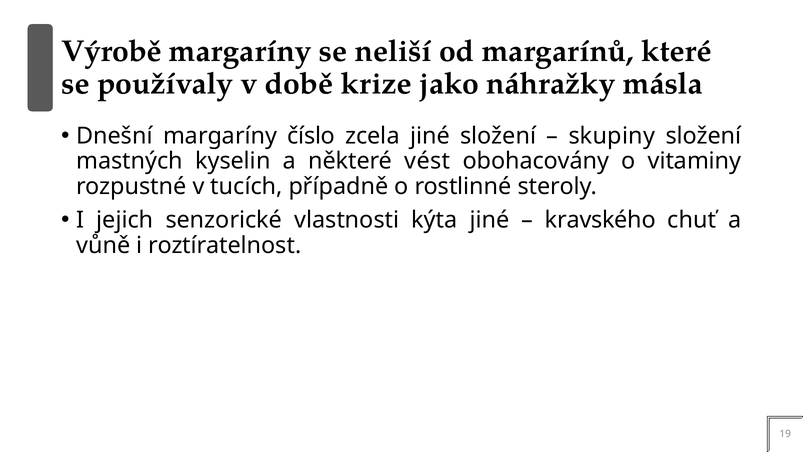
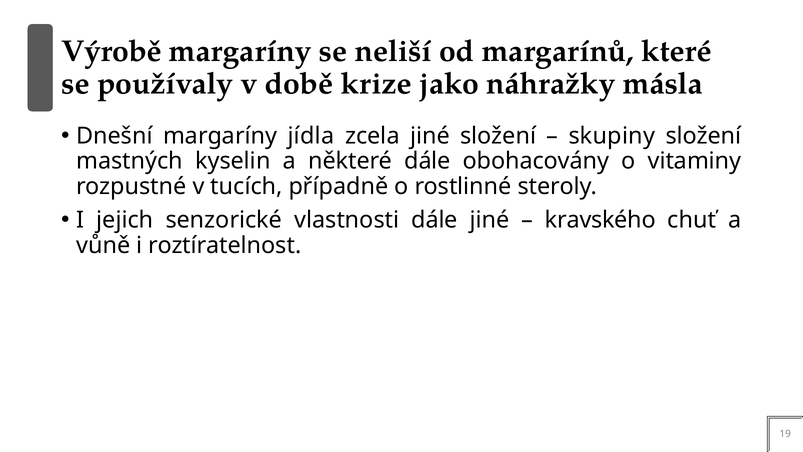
číslo: číslo -> jídla
některé vést: vést -> dále
vlastnosti kýta: kýta -> dále
